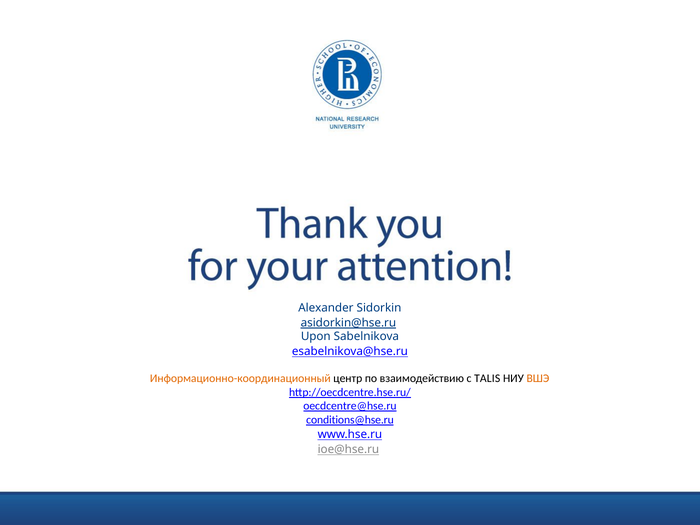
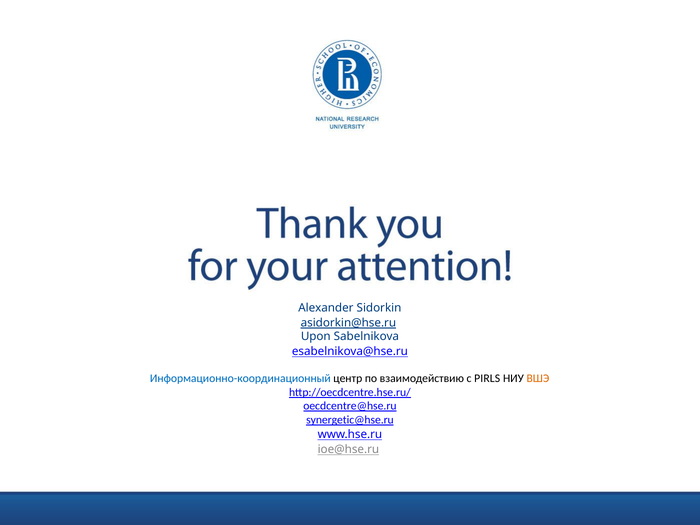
Информационно-координационный colour: orange -> blue
TALIS: TALIS -> PIRLS
conditions@hse.ru: conditions@hse.ru -> synergetic@hse.ru
